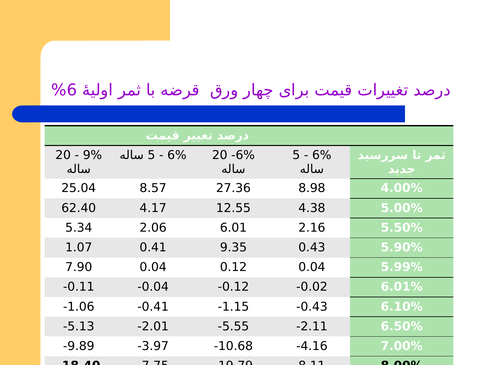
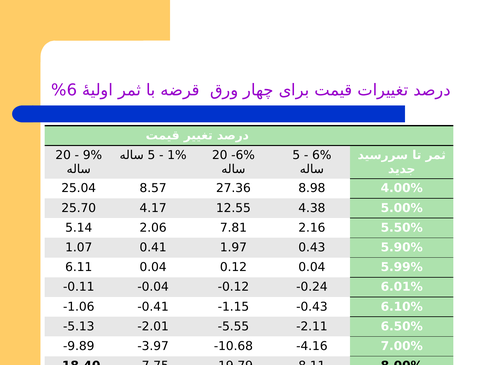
6% at (177, 155): 6% -> 1%
62.40: 62.40 -> 25.70
5.34: 5.34 -> 5.14
6.01: 6.01 -> 7.81
9.35: 9.35 -> 1.97
7.90: 7.90 -> 6.11
0.02: 0.02 -> 0.24
